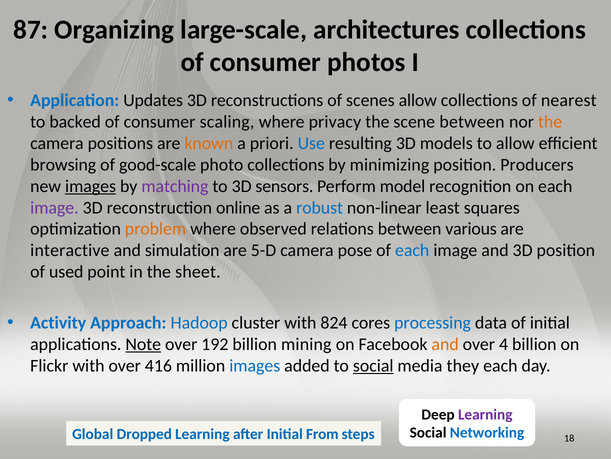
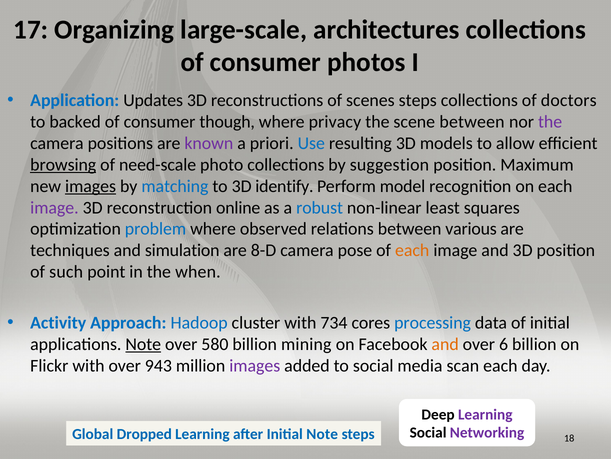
87: 87 -> 17
scenes allow: allow -> steps
nearest: nearest -> doctors
scaling: scaling -> though
the at (550, 122) colour: orange -> purple
known colour: orange -> purple
browsing underline: none -> present
good-scale: good-scale -> need-scale
minimizing: minimizing -> suggestion
Producers: Producers -> Maximum
matching colour: purple -> blue
sensors: sensors -> identify
problem colour: orange -> blue
interactive: interactive -> techniques
5-D: 5-D -> 8-D
each at (412, 250) colour: blue -> orange
used: used -> such
sheet: sheet -> when
824: 824 -> 734
192: 192 -> 580
4: 4 -> 6
416: 416 -> 943
images at (255, 365) colour: blue -> purple
social at (373, 365) underline: present -> none
they: they -> scan
Networking colour: blue -> purple
Initial From: From -> Note
